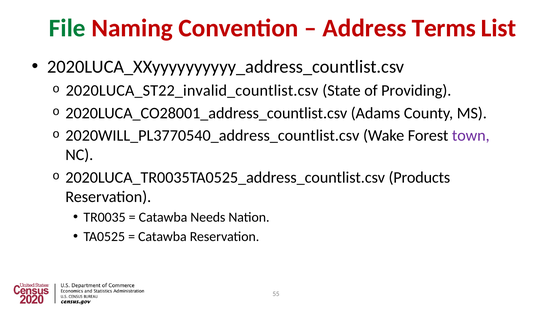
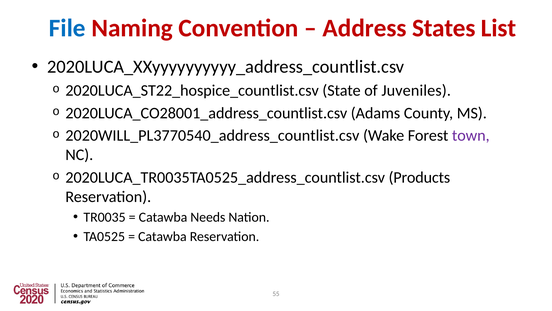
File colour: green -> blue
Terms: Terms -> States
2020LUCA_ST22_invalid_countlist.csv: 2020LUCA_ST22_invalid_countlist.csv -> 2020LUCA_ST22_hospice_countlist.csv
Providing: Providing -> Juveniles
